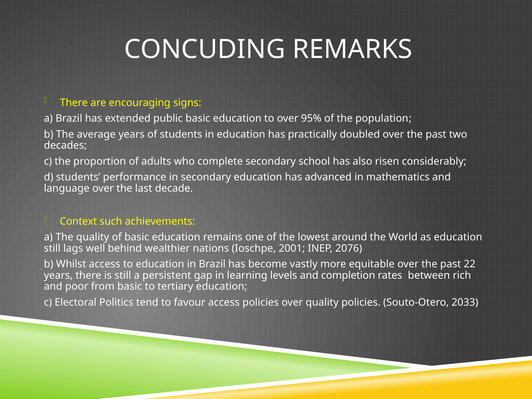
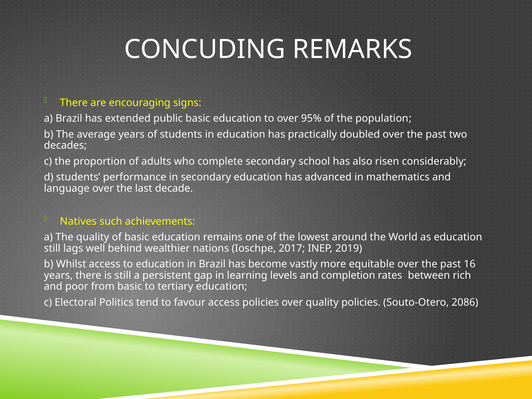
Context: Context -> Natives
2001: 2001 -> 2017
2076: 2076 -> 2019
22: 22 -> 16
2033: 2033 -> 2086
